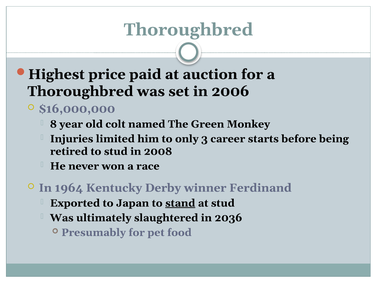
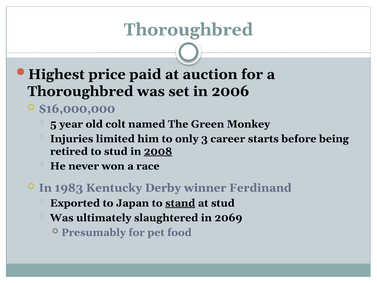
8: 8 -> 5
2008 underline: none -> present
1964: 1964 -> 1983
2036: 2036 -> 2069
